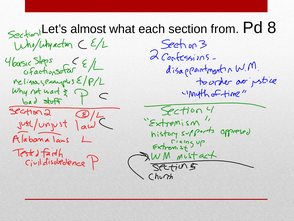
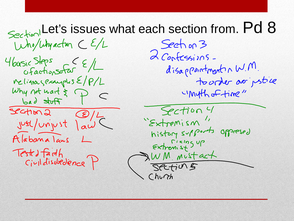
almost: almost -> issues
